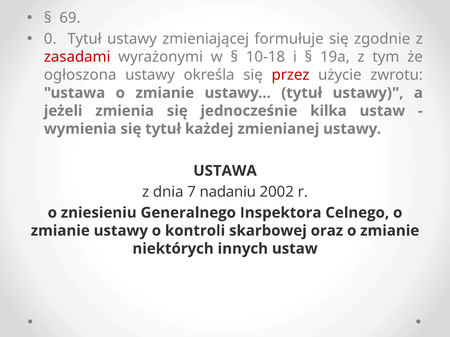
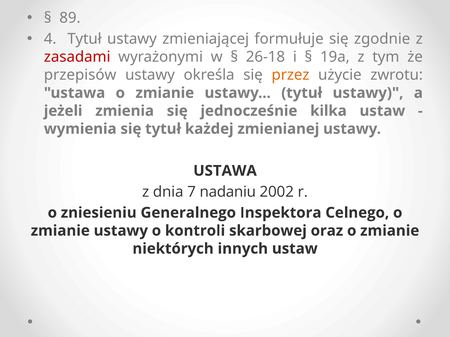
69: 69 -> 89
0: 0 -> 4
10-18: 10-18 -> 26-18
ogłoszona: ogłoszona -> przepisów
przez colour: red -> orange
